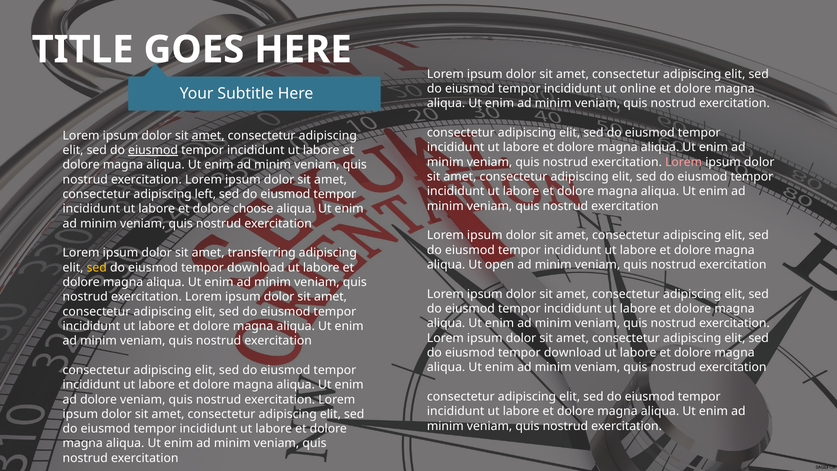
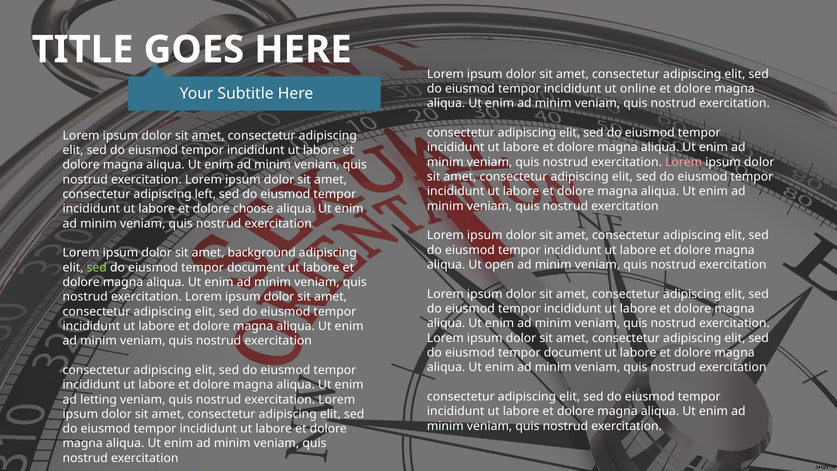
eiusmod at (153, 150) underline: present -> none
transferring: transferring -> background
sed at (97, 267) colour: yellow -> light green
download at (256, 267): download -> document
download at (573, 353): download -> document
ad dolore: dolore -> letting
